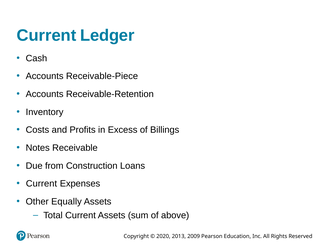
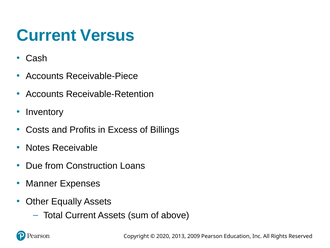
Ledger: Ledger -> Versus
Current at (41, 183): Current -> Manner
